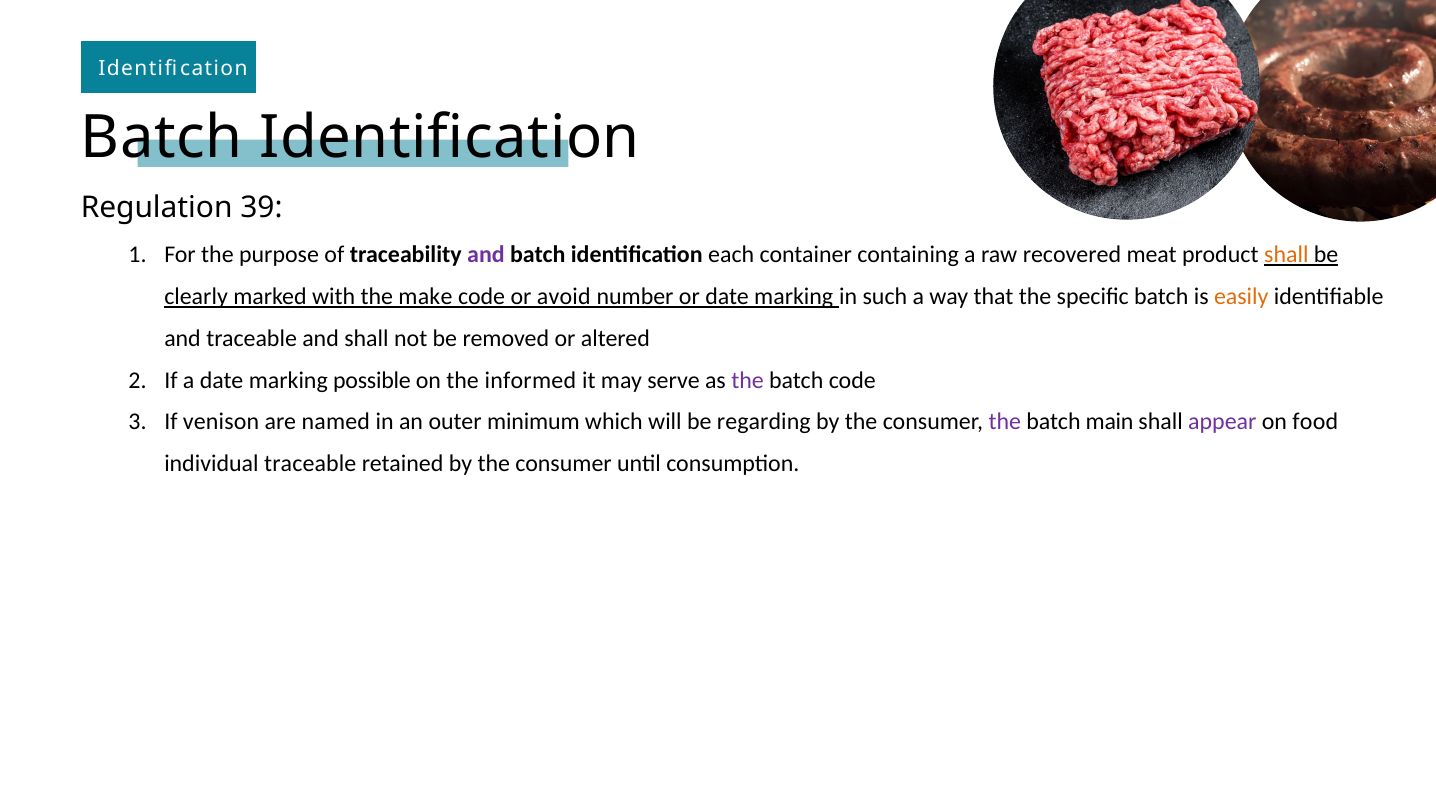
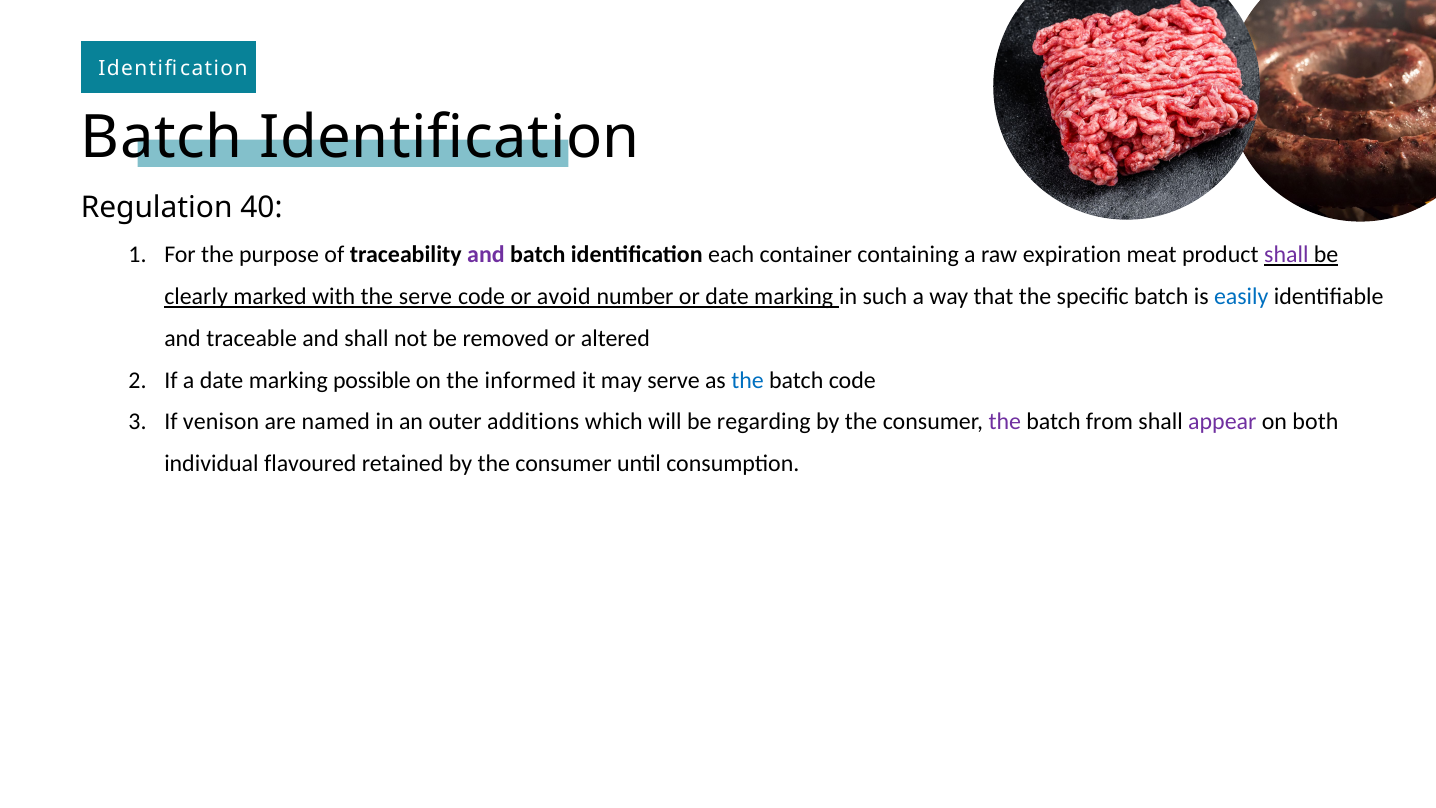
39: 39 -> 40
recovered: recovered -> expiration
shall at (1286, 254) colour: orange -> purple
the make: make -> serve
easily colour: orange -> blue
the at (748, 380) colour: purple -> blue
minimum: minimum -> additions
main: main -> from
food: food -> both
individual traceable: traceable -> flavoured
